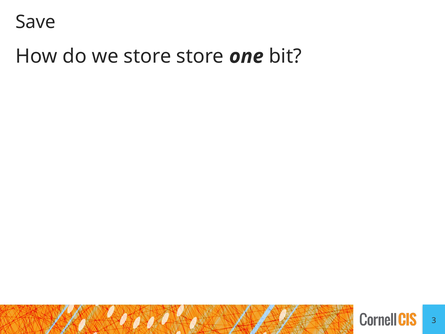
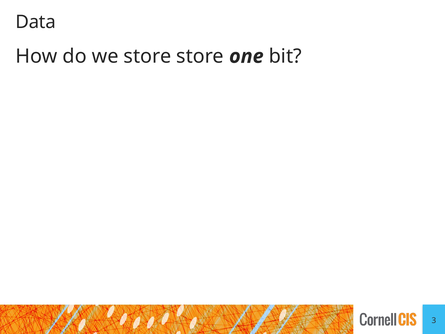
Save: Save -> Data
